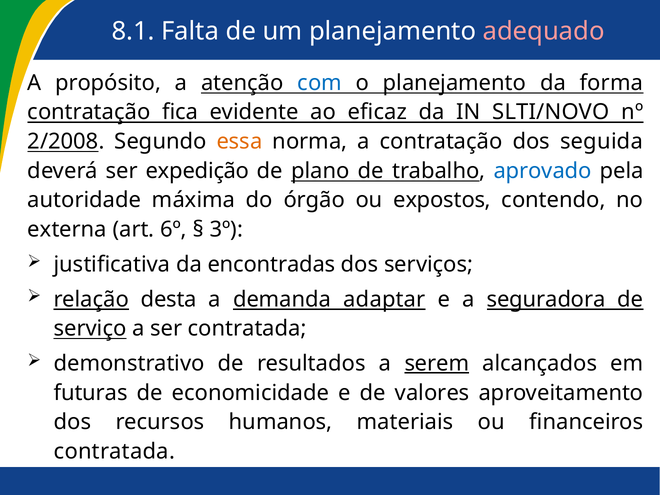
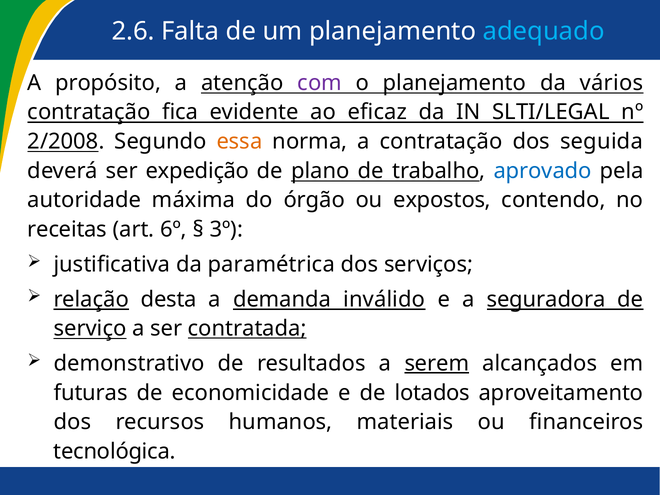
8.1: 8.1 -> 2.6
adequado colour: pink -> light blue
com colour: blue -> purple
forma: forma -> vários
SLTI/NOVO: SLTI/NOVO -> SLTI/LEGAL
externa: externa -> receitas
encontradas: encontradas -> paramétrica
adaptar: adaptar -> inválido
contratada at (247, 329) underline: none -> present
valores: valores -> lotados
contratada at (114, 451): contratada -> tecnológica
